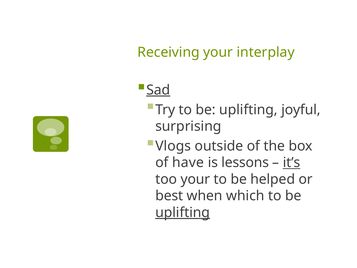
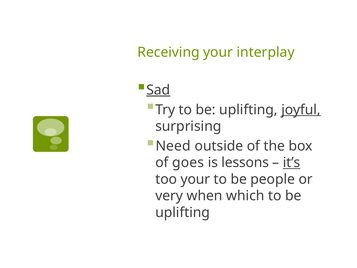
joyful underline: none -> present
Vlogs: Vlogs -> Need
have: have -> goes
helped: helped -> people
best: best -> very
uplifting at (183, 212) underline: present -> none
